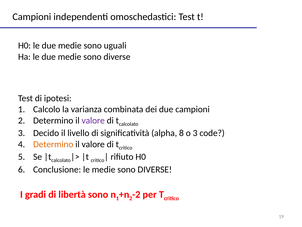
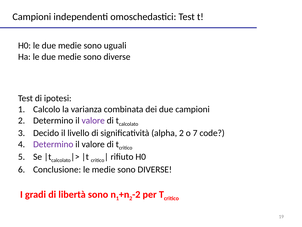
alpha 8: 8 -> 2
o 3: 3 -> 7
Determino at (53, 144) colour: orange -> purple
